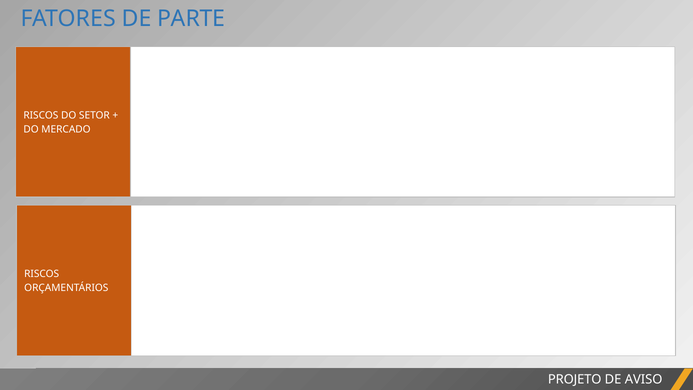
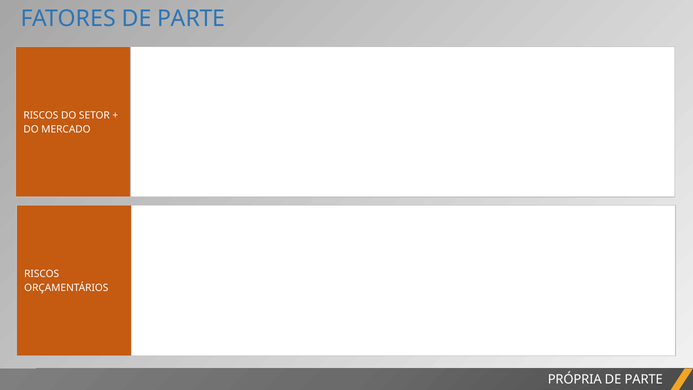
PROJETO: PROJETO -> PRÓPRIA
AVISO at (644, 379): AVISO -> PARTE
